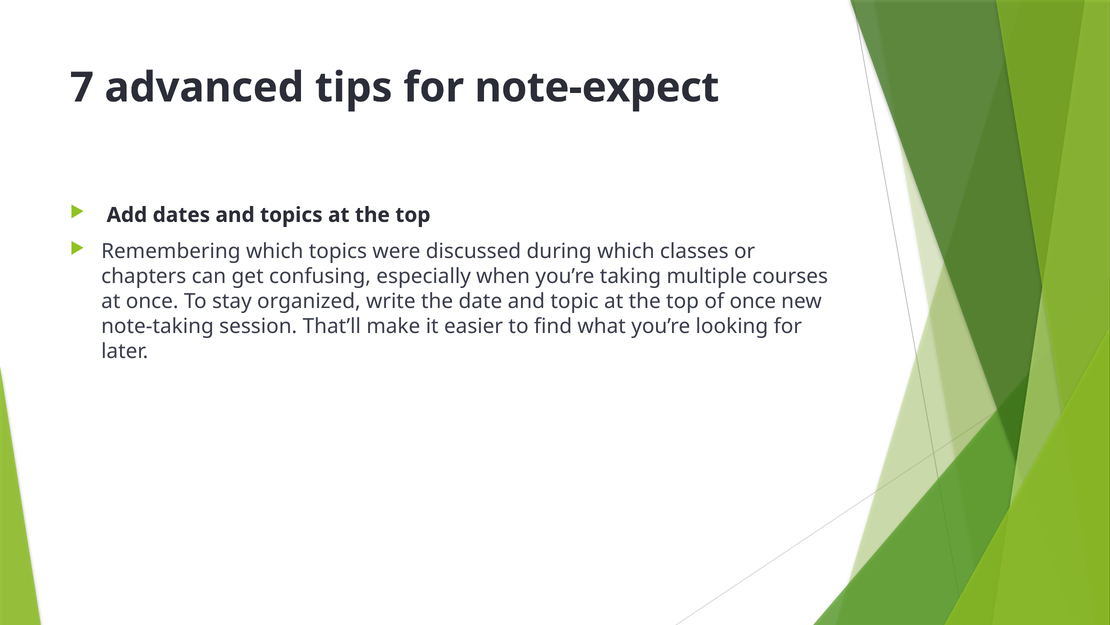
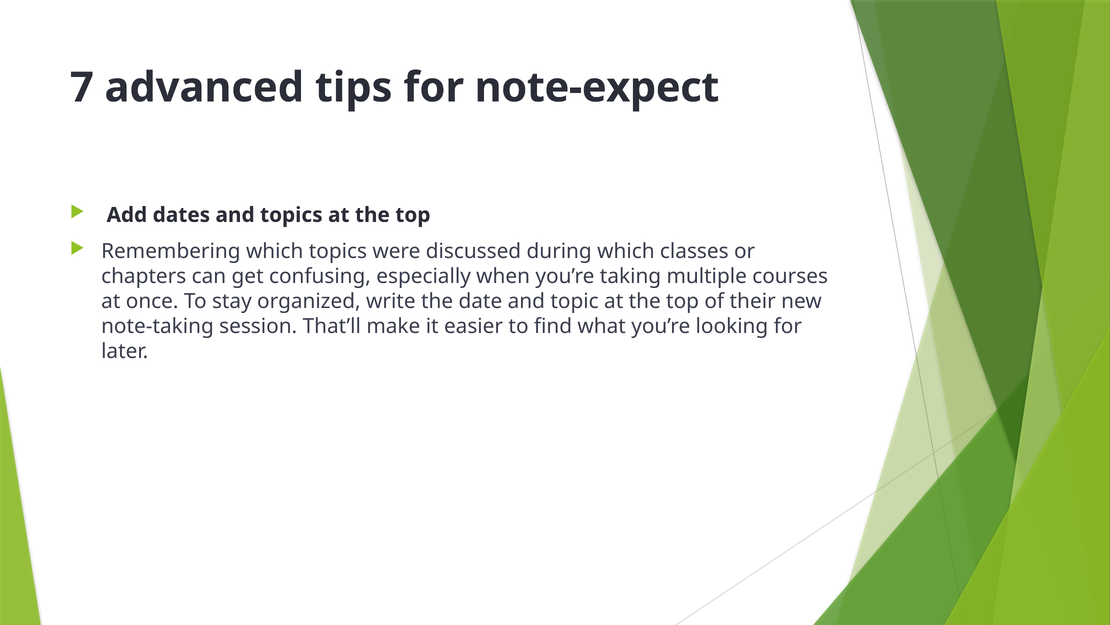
of once: once -> their
